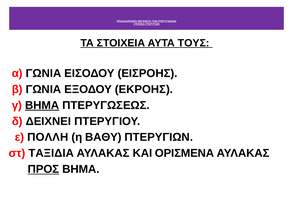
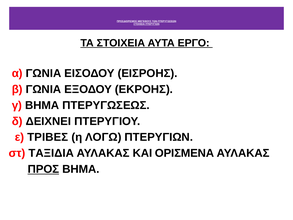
ΤΟΥΣ: ΤΟΥΣ -> ΕΡΓΟ
ΒΗΜΑ at (42, 105) underline: present -> none
ΠΟΛΛΗ: ΠΟΛΛΗ -> ΤΡΙΒΕΣ
ΒΑΘΥ: ΒΑΘΥ -> ΛΟΓΩ
